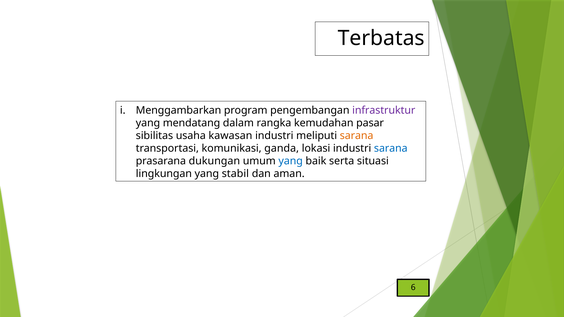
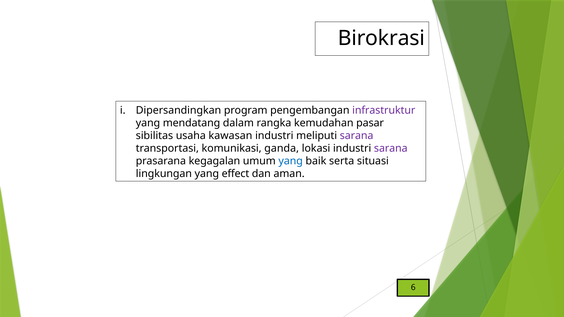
Terbatas: Terbatas -> Birokrasi
Menggambarkan: Menggambarkan -> Dipersandingkan
sarana at (357, 136) colour: orange -> purple
sarana at (391, 148) colour: blue -> purple
dukungan: dukungan -> kegagalan
stabil: stabil -> effect
